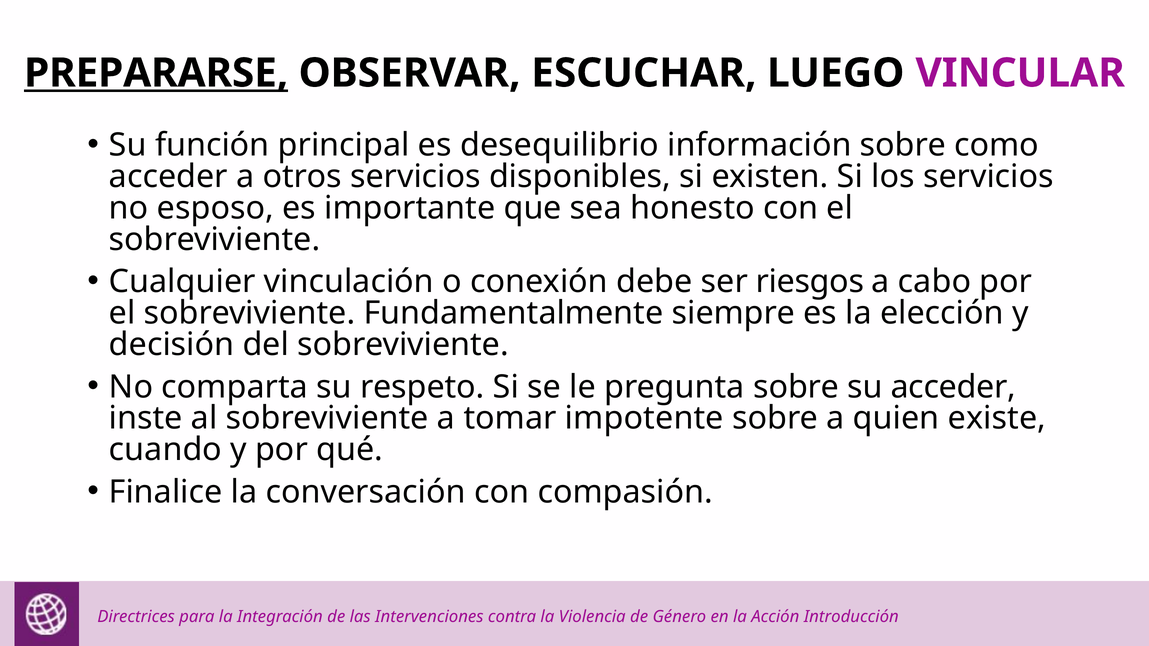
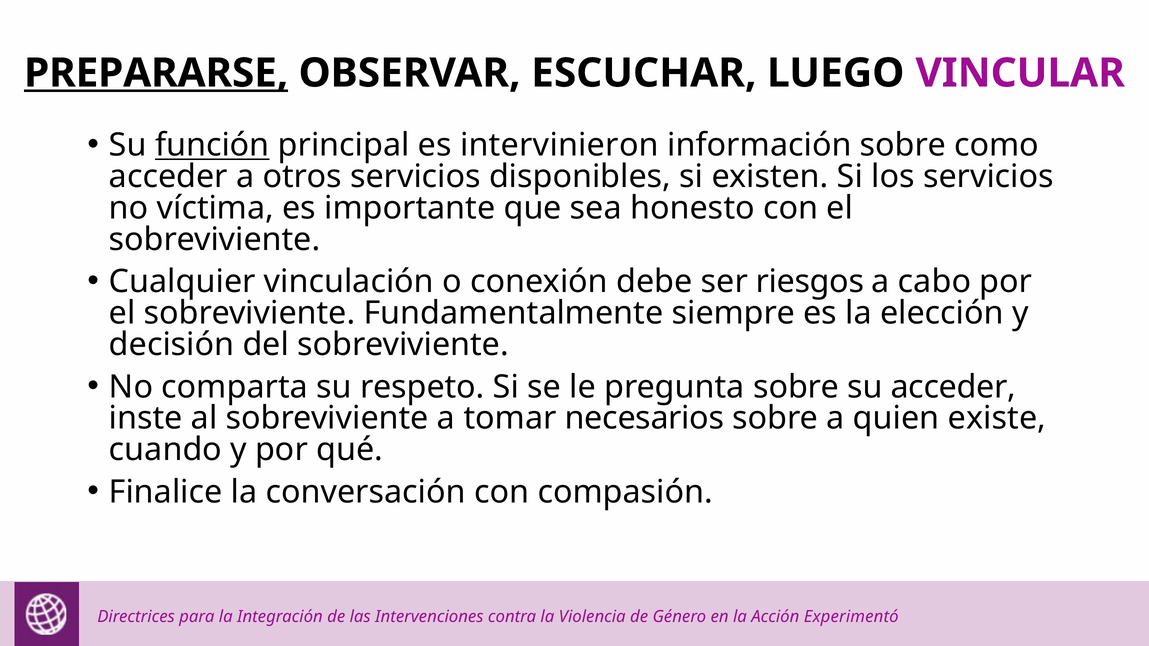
función underline: none -> present
desequilibrio: desequilibrio -> intervinieron
esposo: esposo -> víctima
impotente: impotente -> necesarios
Introducción: Introducción -> Experimentó
